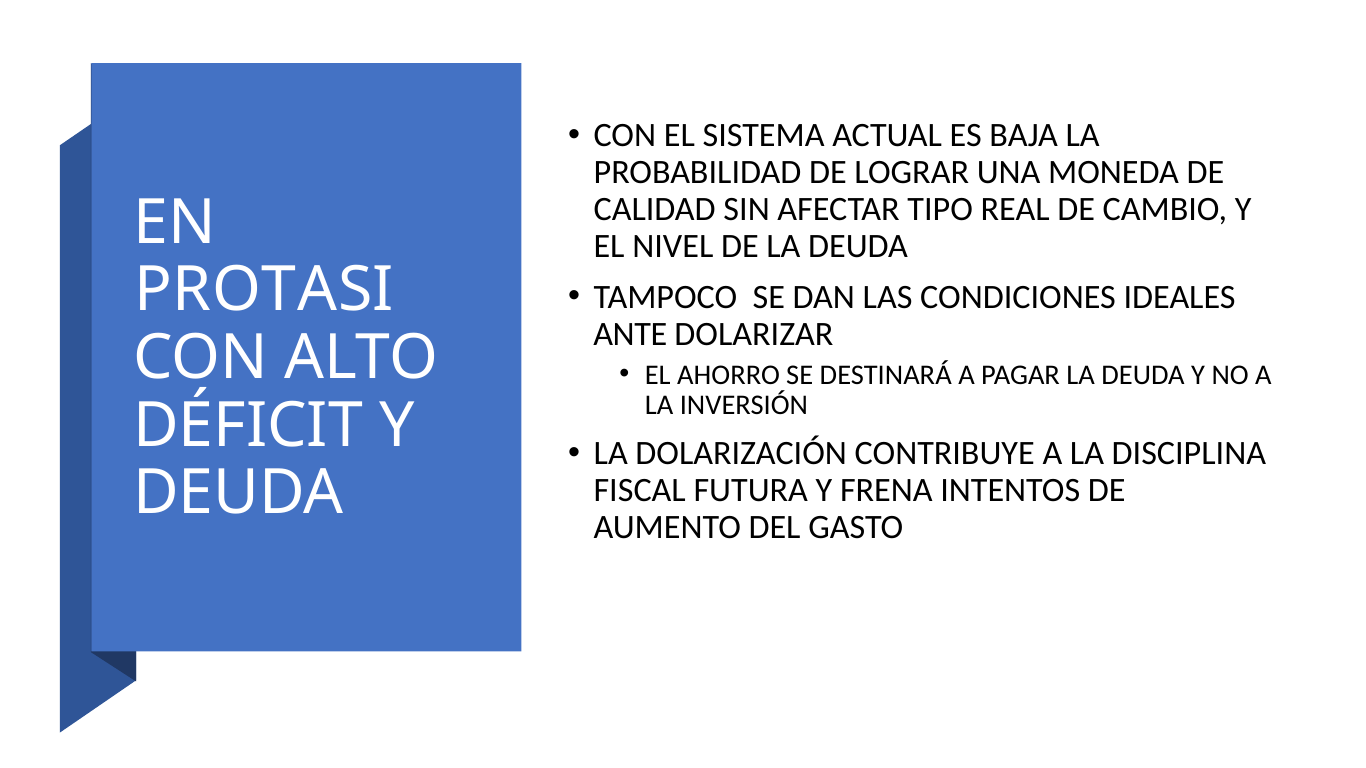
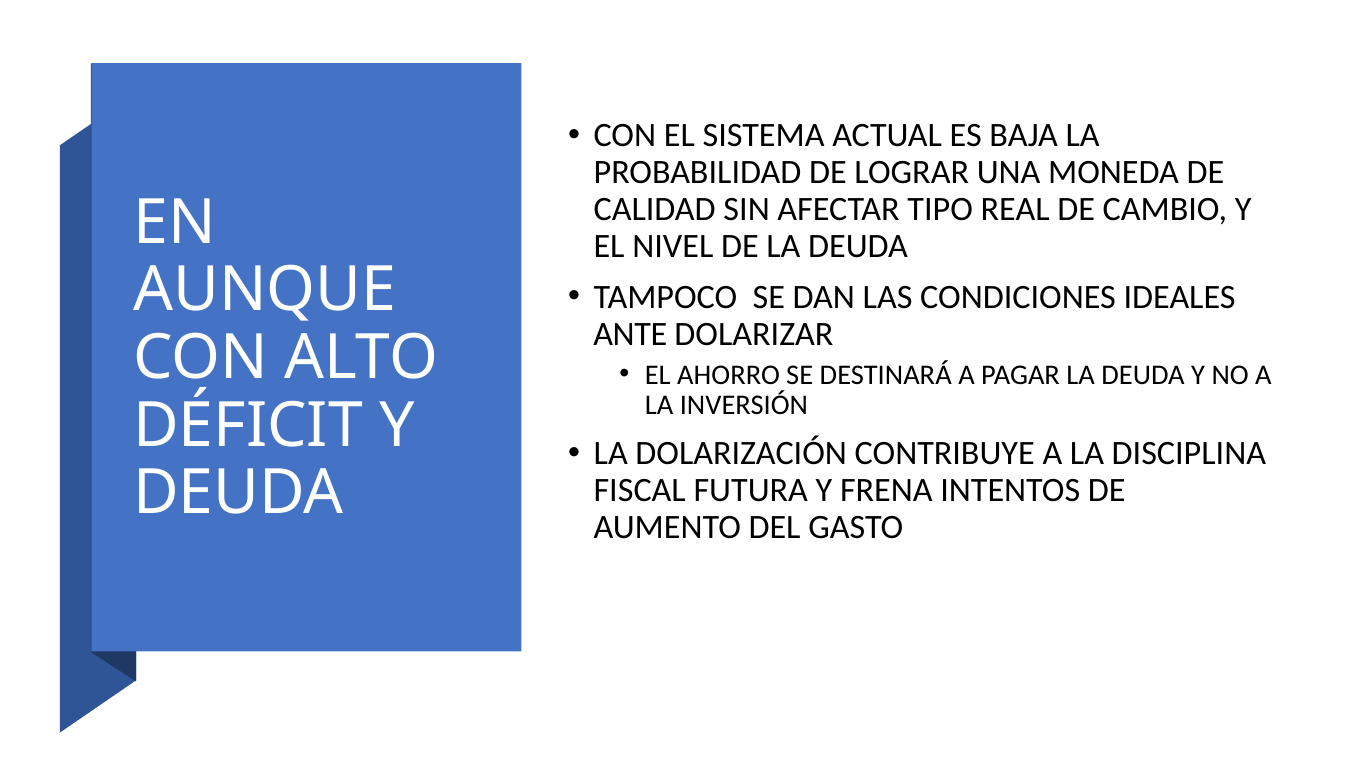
PROTASI: PROTASI -> AUNQUE
